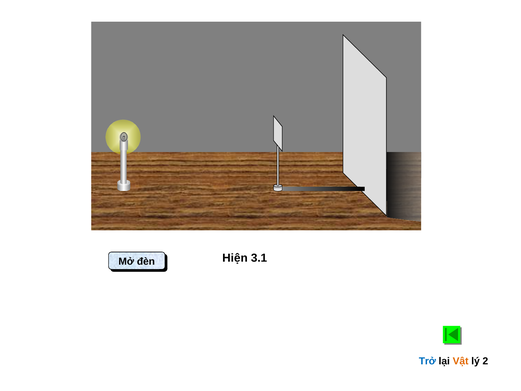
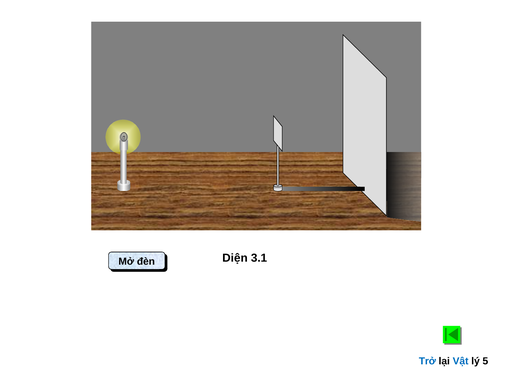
Hiện: Hiện -> Diện
Vật colour: orange -> blue
2: 2 -> 5
